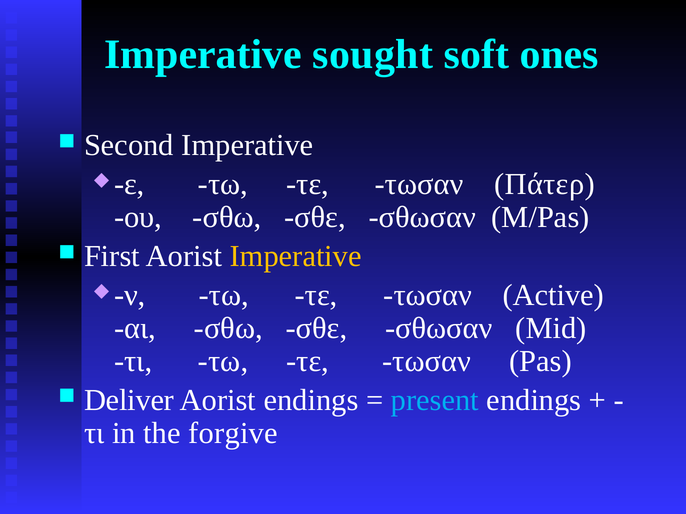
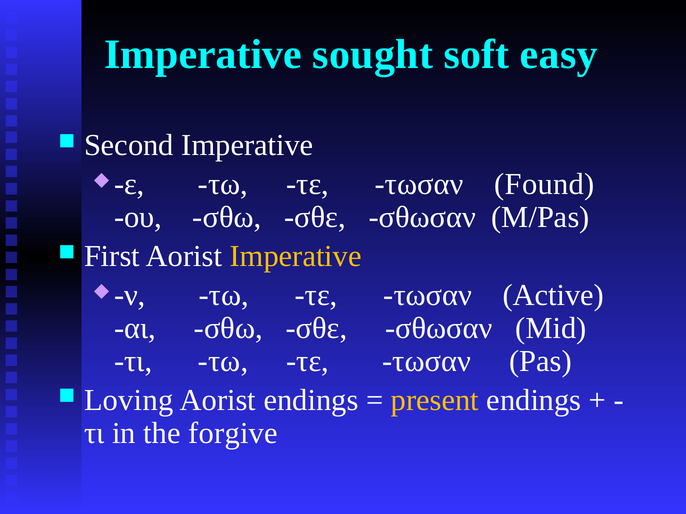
ones: ones -> easy
Πάτερ: Πάτερ -> Found
Deliver: Deliver -> Loving
present colour: light blue -> yellow
